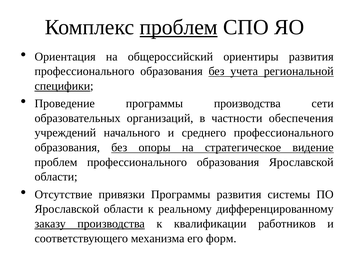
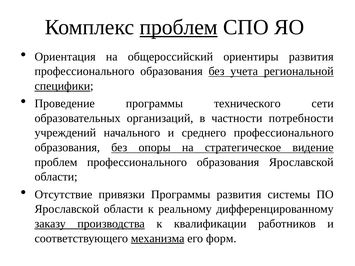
программы производства: производства -> технического
обеспечения: обеспечения -> потребности
механизма underline: none -> present
